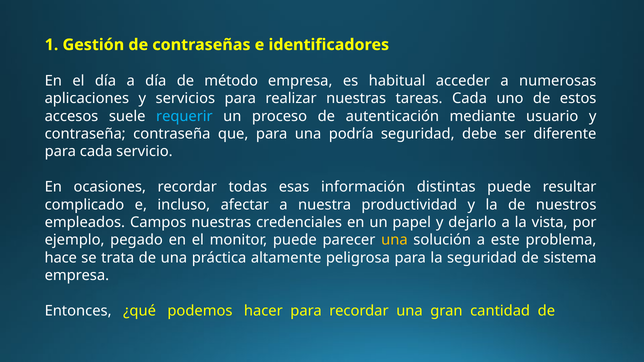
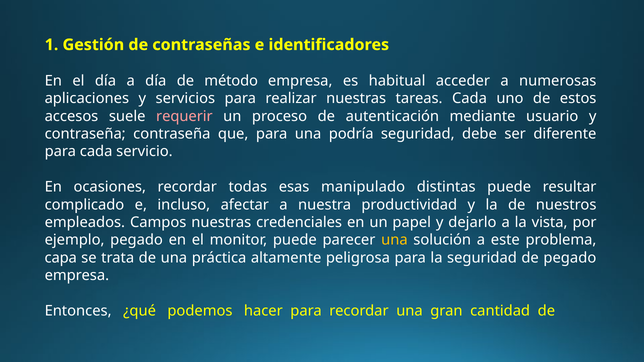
requerir colour: light blue -> pink
información: información -> manipulado
hace: hace -> capa
de sistema: sistema -> pegado
